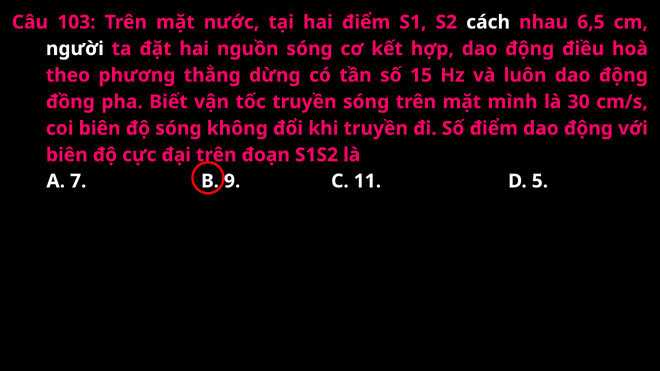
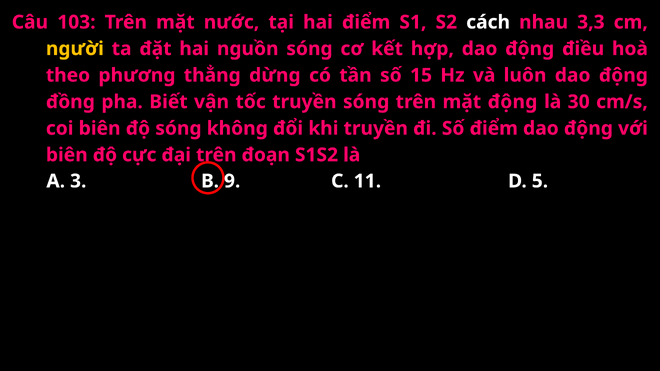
6,5: 6,5 -> 3,3
người colour: white -> yellow
mặt mình: mình -> động
7: 7 -> 3
